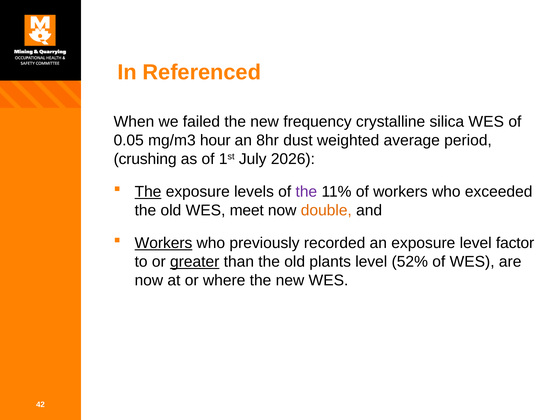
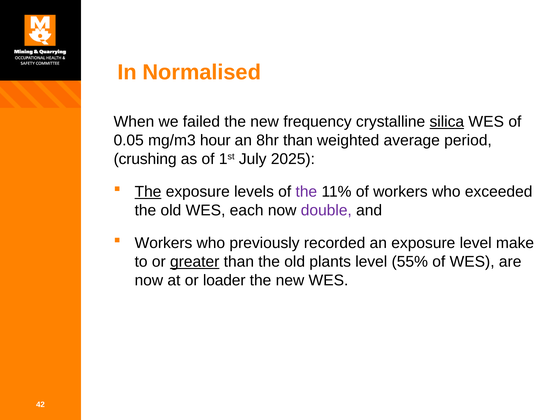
Referenced: Referenced -> Normalised
silica underline: none -> present
8hr dust: dust -> than
2026: 2026 -> 2025
meet: meet -> each
double colour: orange -> purple
Workers at (163, 243) underline: present -> none
factor: factor -> make
52%: 52% -> 55%
where: where -> loader
